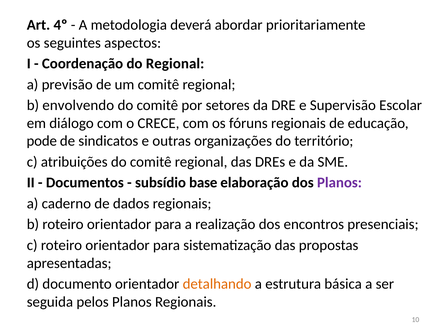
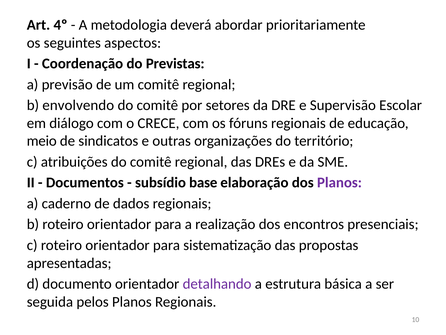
do Regional: Regional -> Previstas
pode: pode -> meio
detalhando colour: orange -> purple
